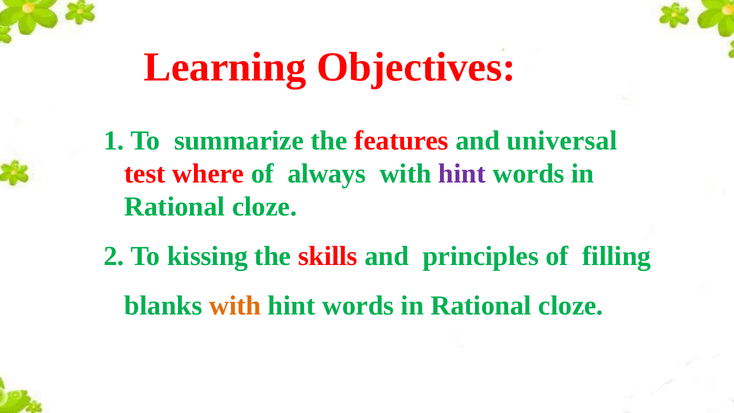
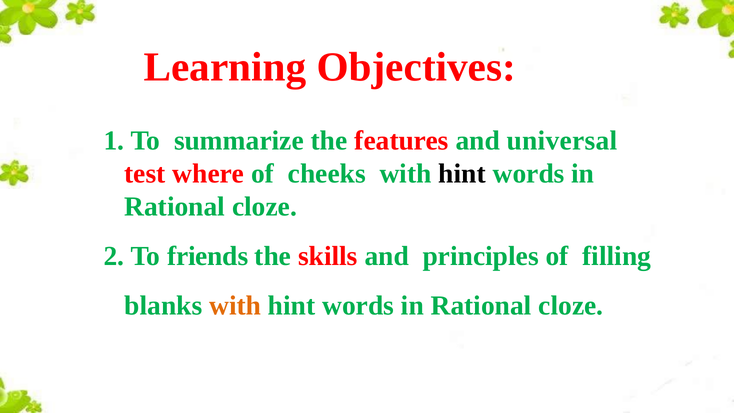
always: always -> cheeks
hint at (462, 174) colour: purple -> black
kissing: kissing -> friends
